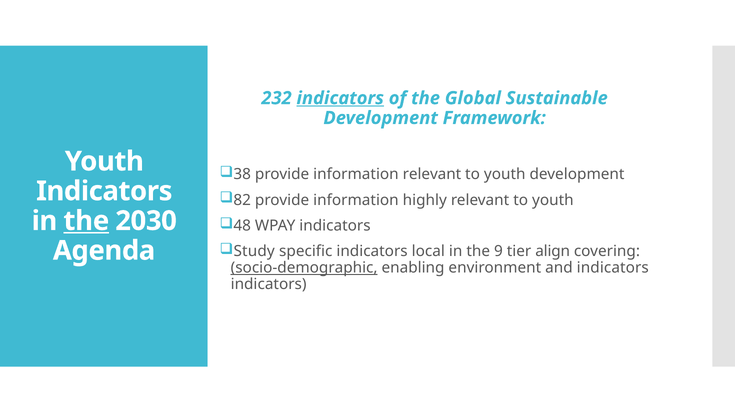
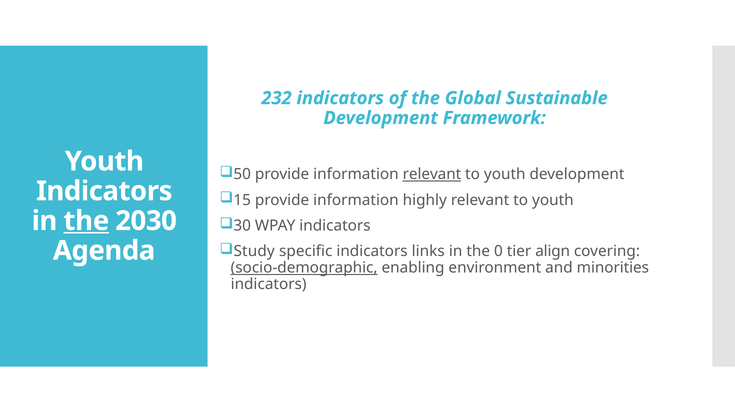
indicators at (340, 98) underline: present -> none
38: 38 -> 50
relevant at (432, 175) underline: none -> present
82: 82 -> 15
48: 48 -> 30
local: local -> links
9: 9 -> 0
and indicators: indicators -> minorities
